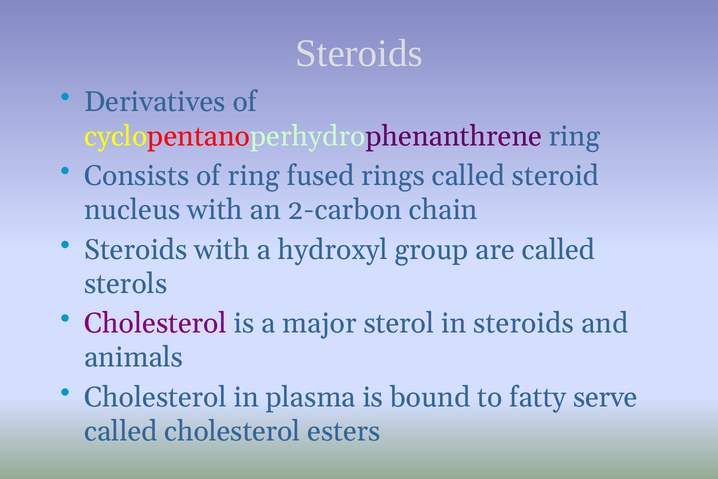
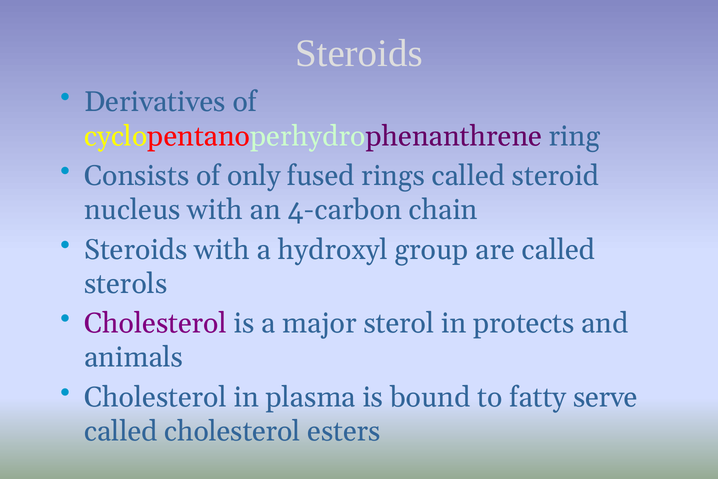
of ring: ring -> only
2-carbon: 2-carbon -> 4-carbon
in steroids: steroids -> protects
